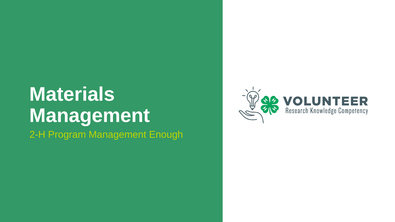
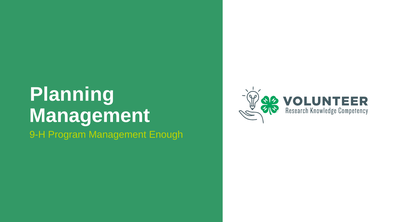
Materials: Materials -> Planning
2-H: 2-H -> 9-H
